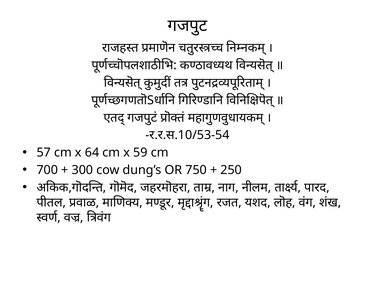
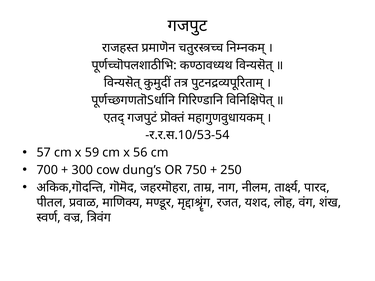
64: 64 -> 59
59: 59 -> 56
